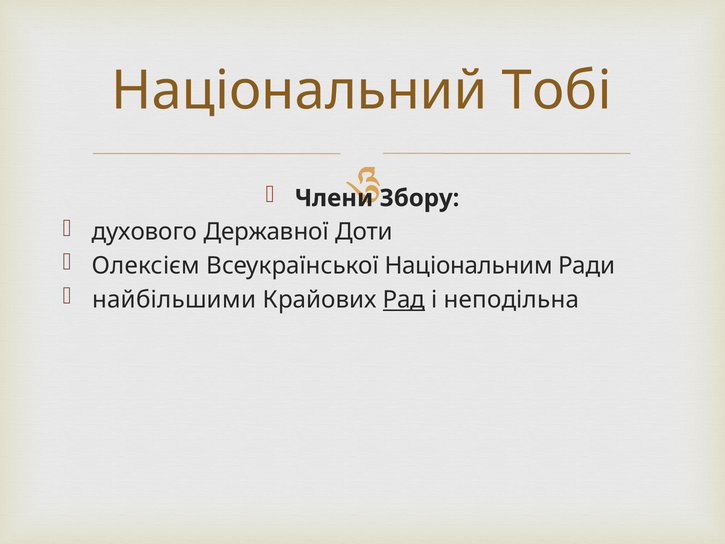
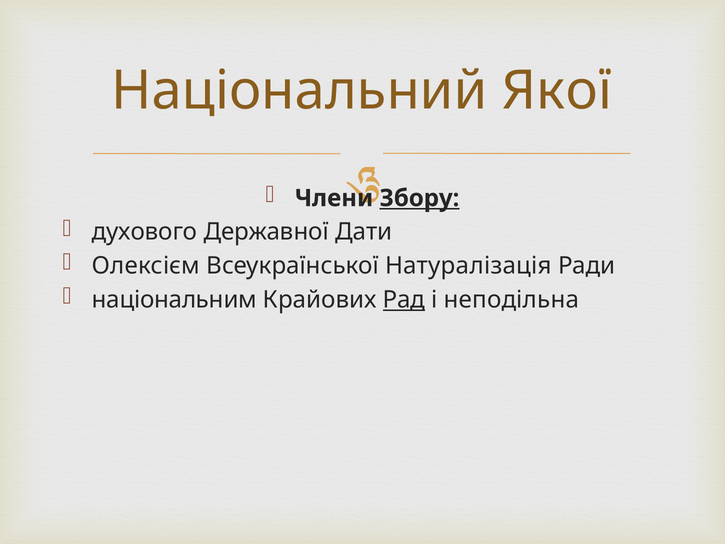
Тобі: Тобі -> Якої
Збору underline: none -> present
Доти: Доти -> Дати
Національним: Національним -> Натуралізація
найбільшими: найбільшими -> національним
